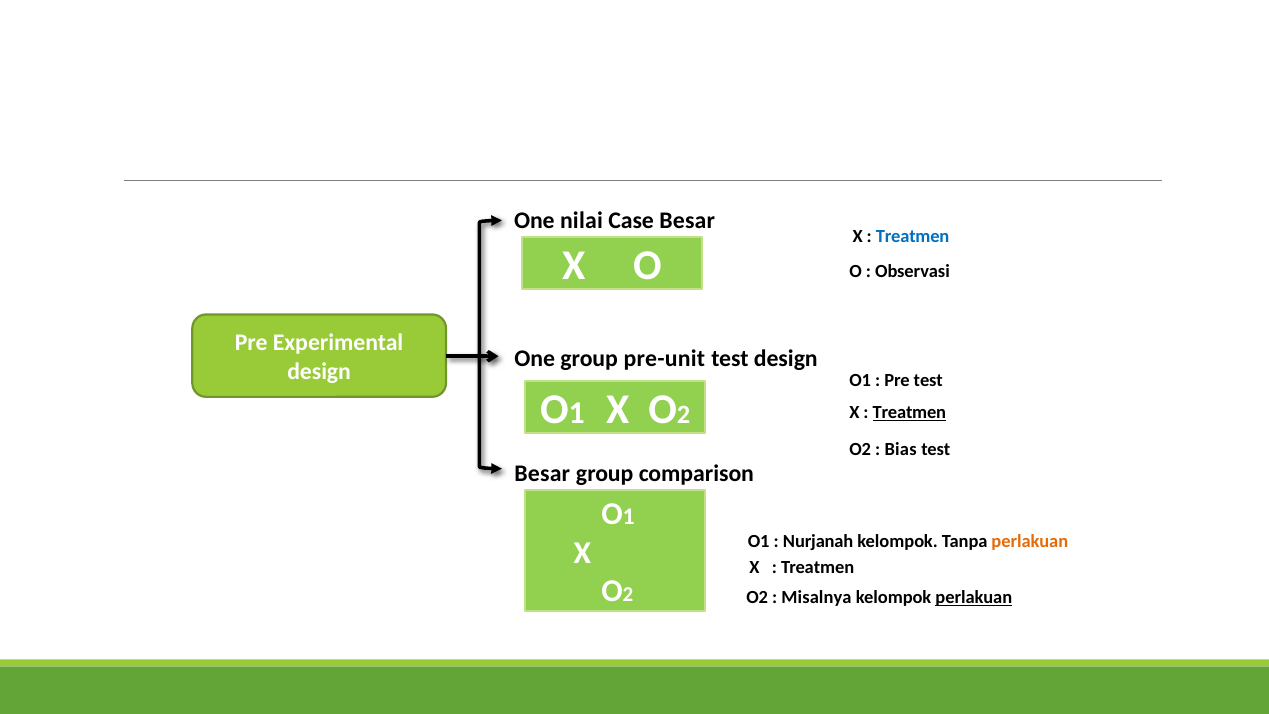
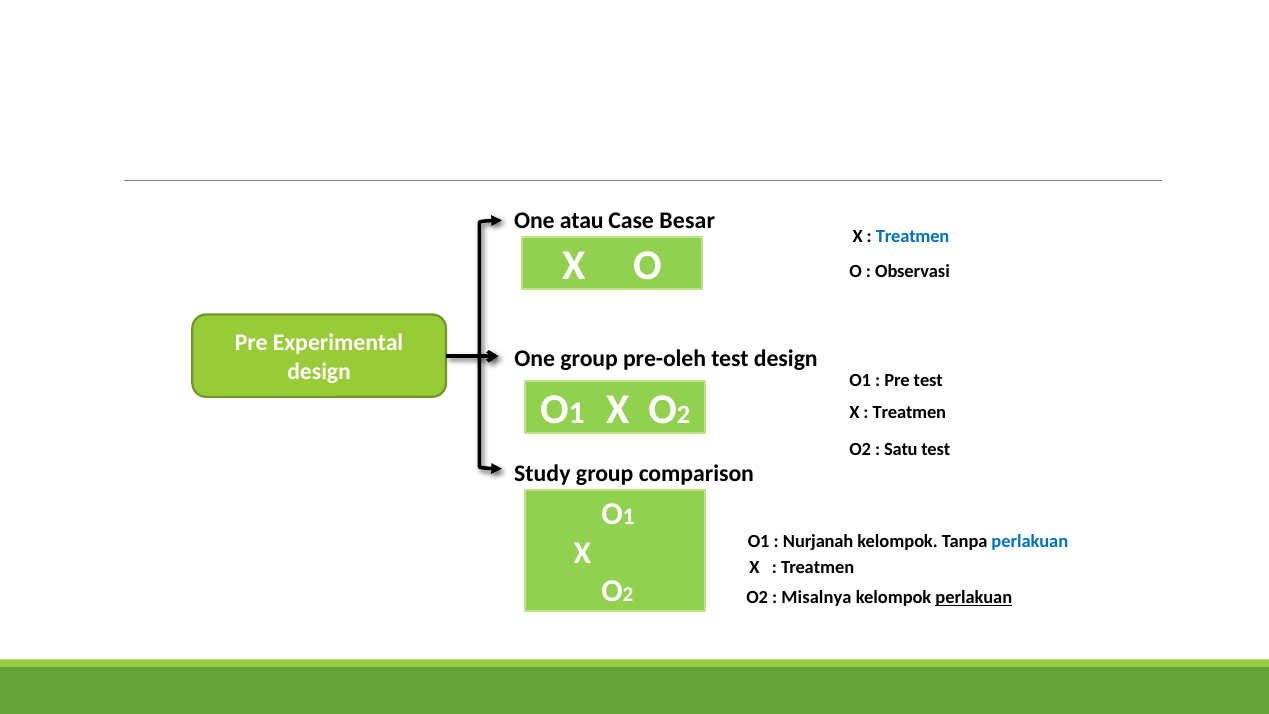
nilai: nilai -> atau
pre-unit: pre-unit -> pre-oleh
Treatmen at (909, 412) underline: present -> none
Bias: Bias -> Satu
Besar at (542, 473): Besar -> Study
perlakuan at (1030, 541) colour: orange -> blue
